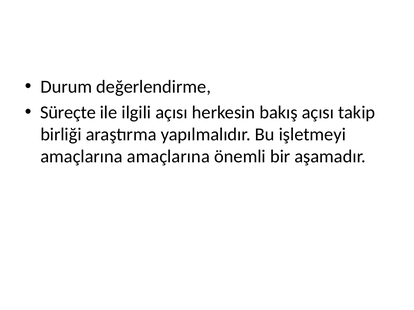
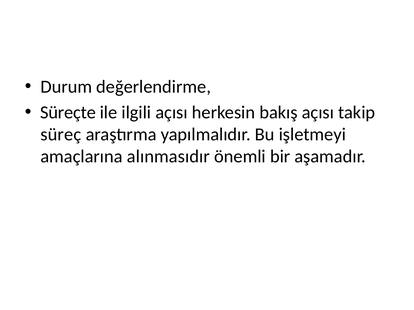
birliği: birliği -> süreç
amaçlarına amaçlarına: amaçlarına -> alınmasıdır
